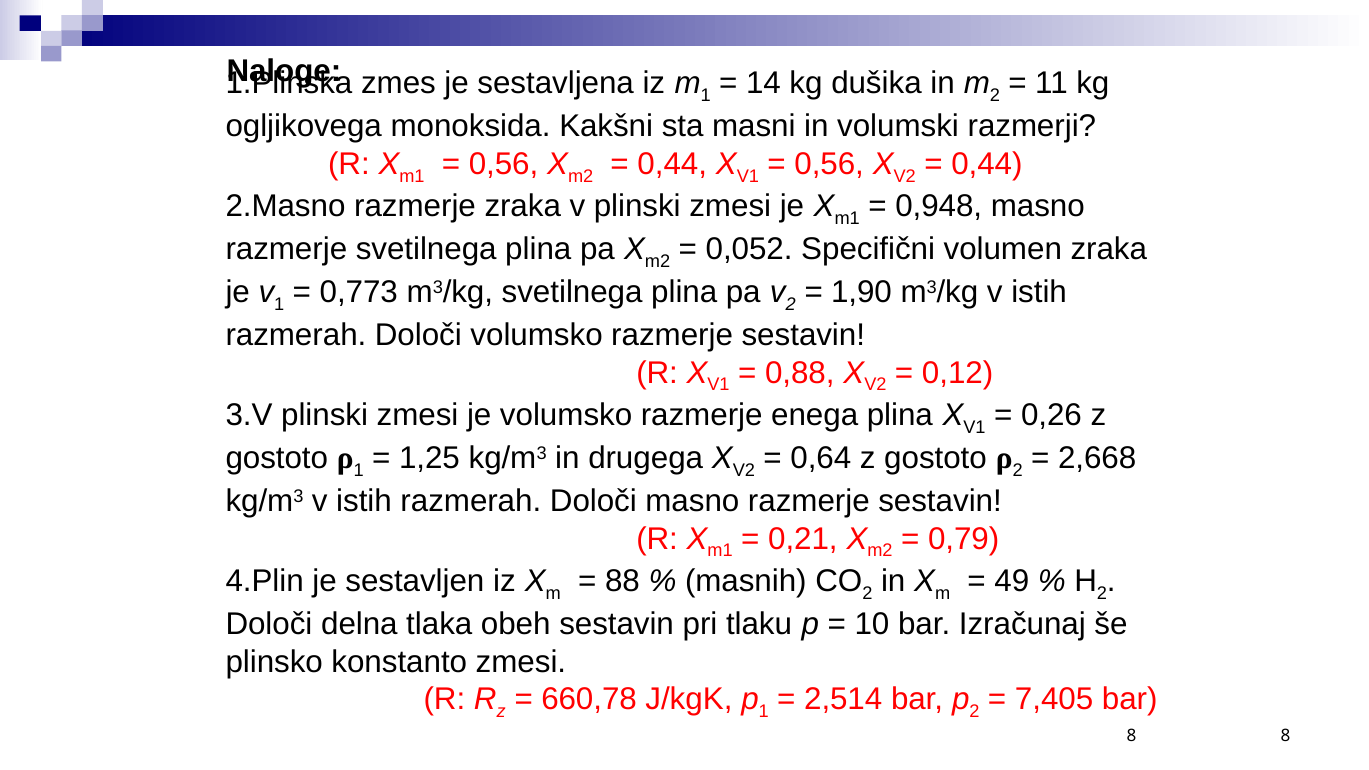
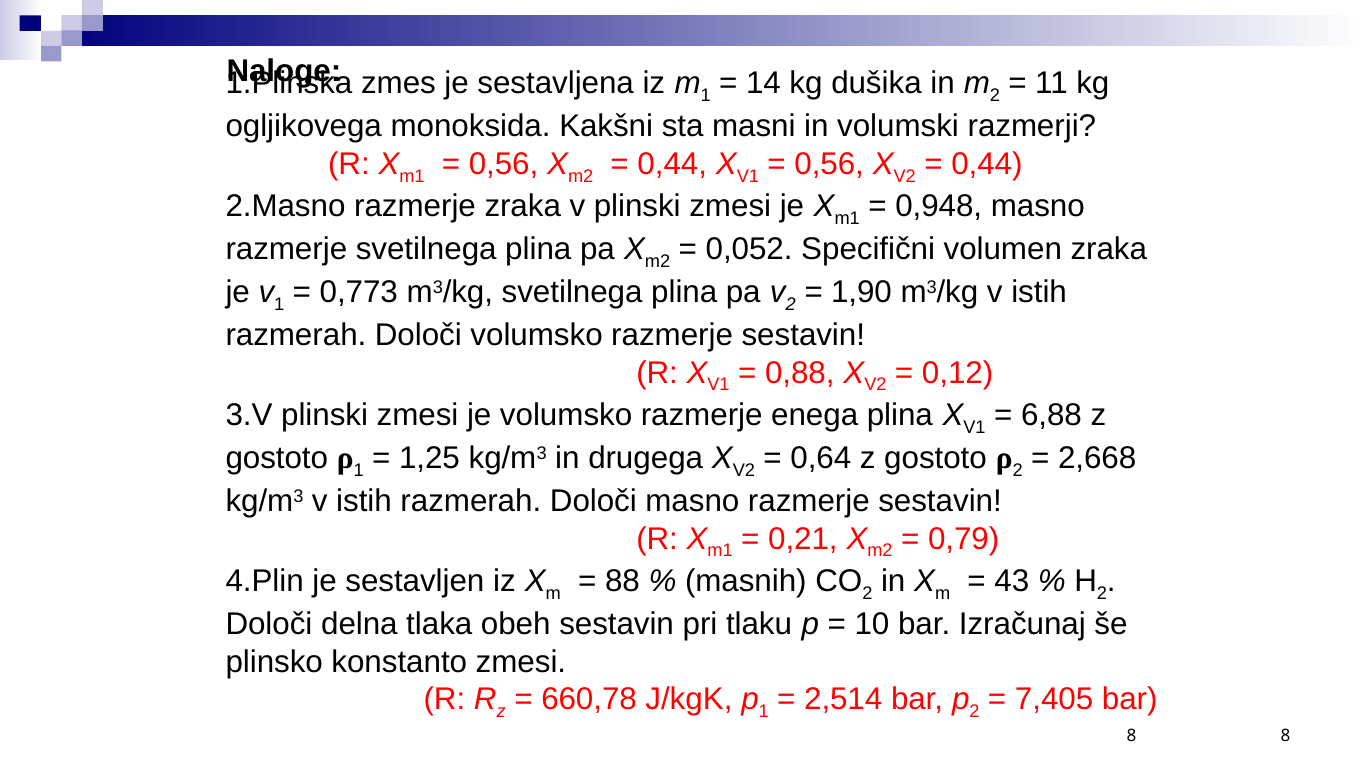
0,26: 0,26 -> 6,88
49: 49 -> 43
